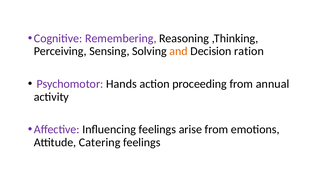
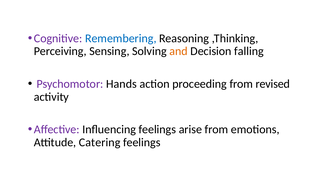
Remembering colour: purple -> blue
ration: ration -> falling
annual: annual -> revised
